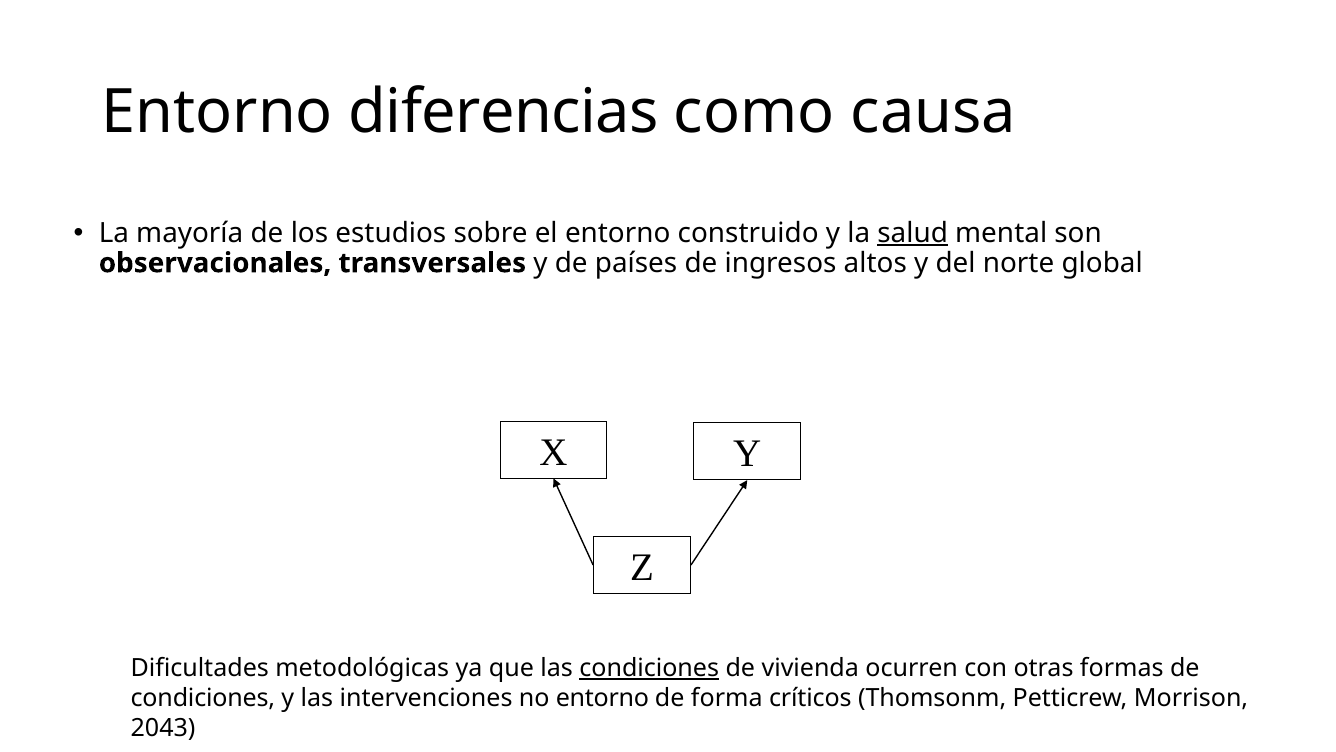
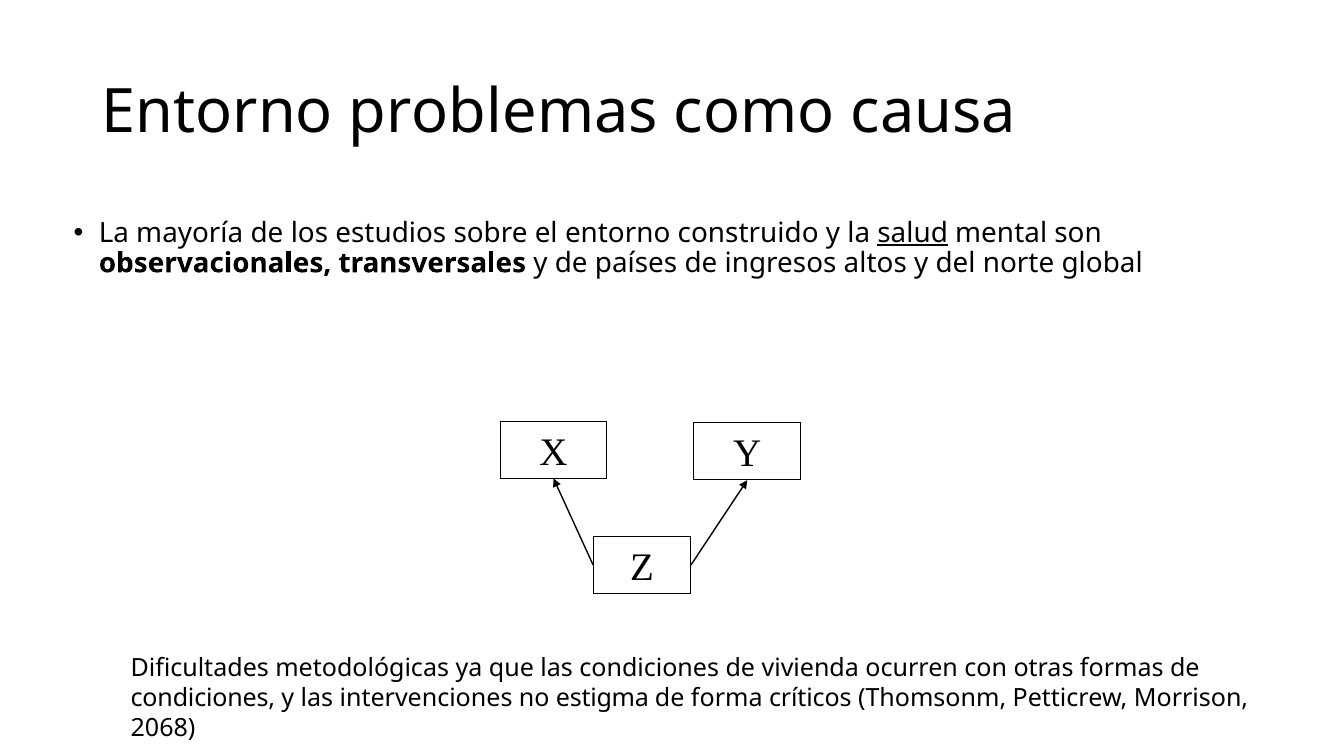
diferencias: diferencias -> problemas
condiciones at (649, 668) underline: present -> none
no entorno: entorno -> estigma
2043: 2043 -> 2068
